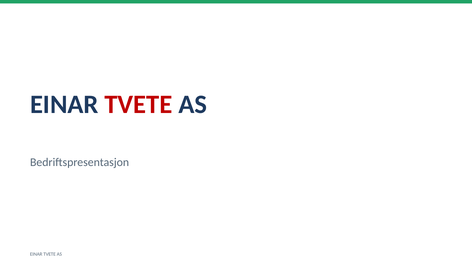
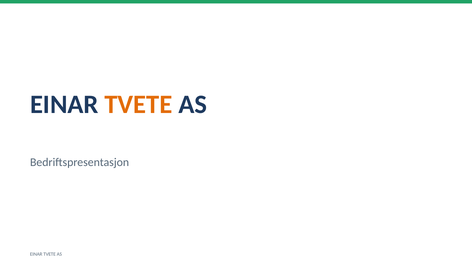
TVETE at (138, 105) colour: red -> orange
